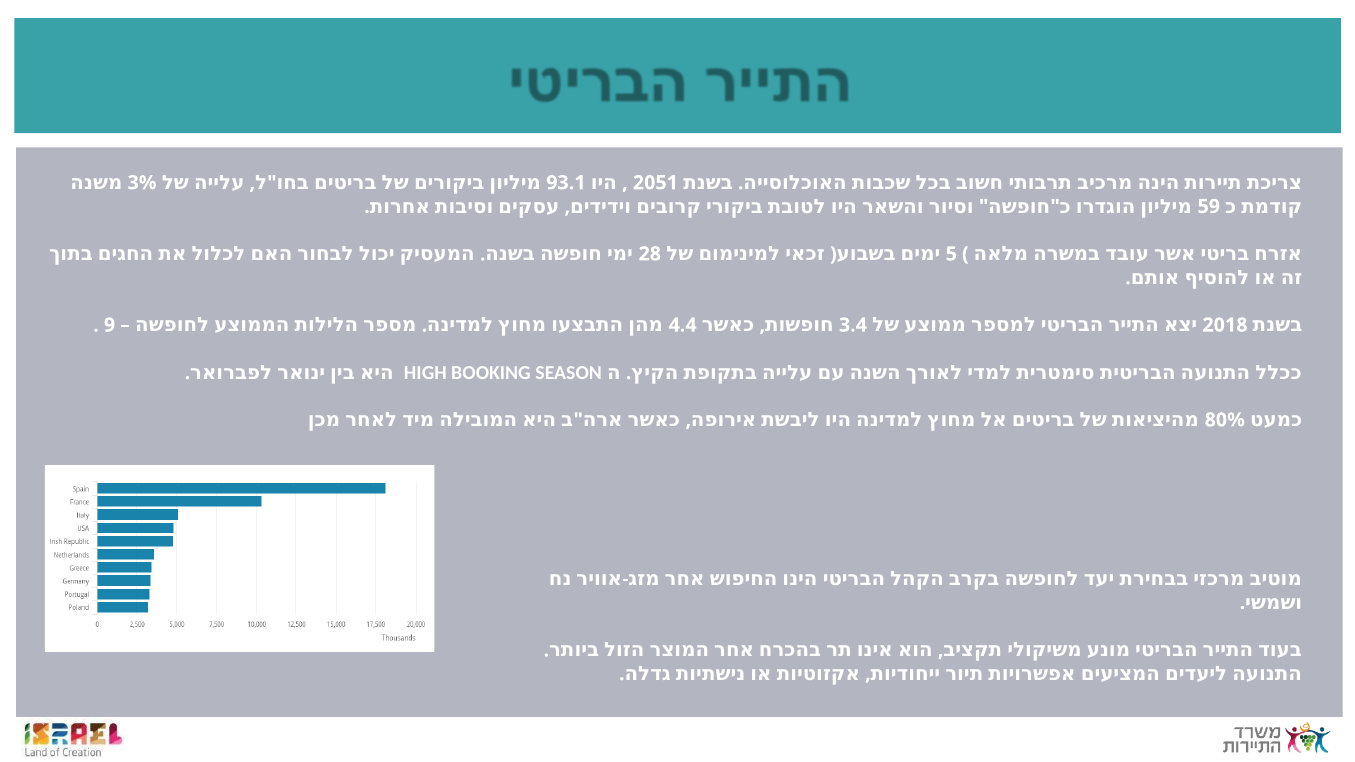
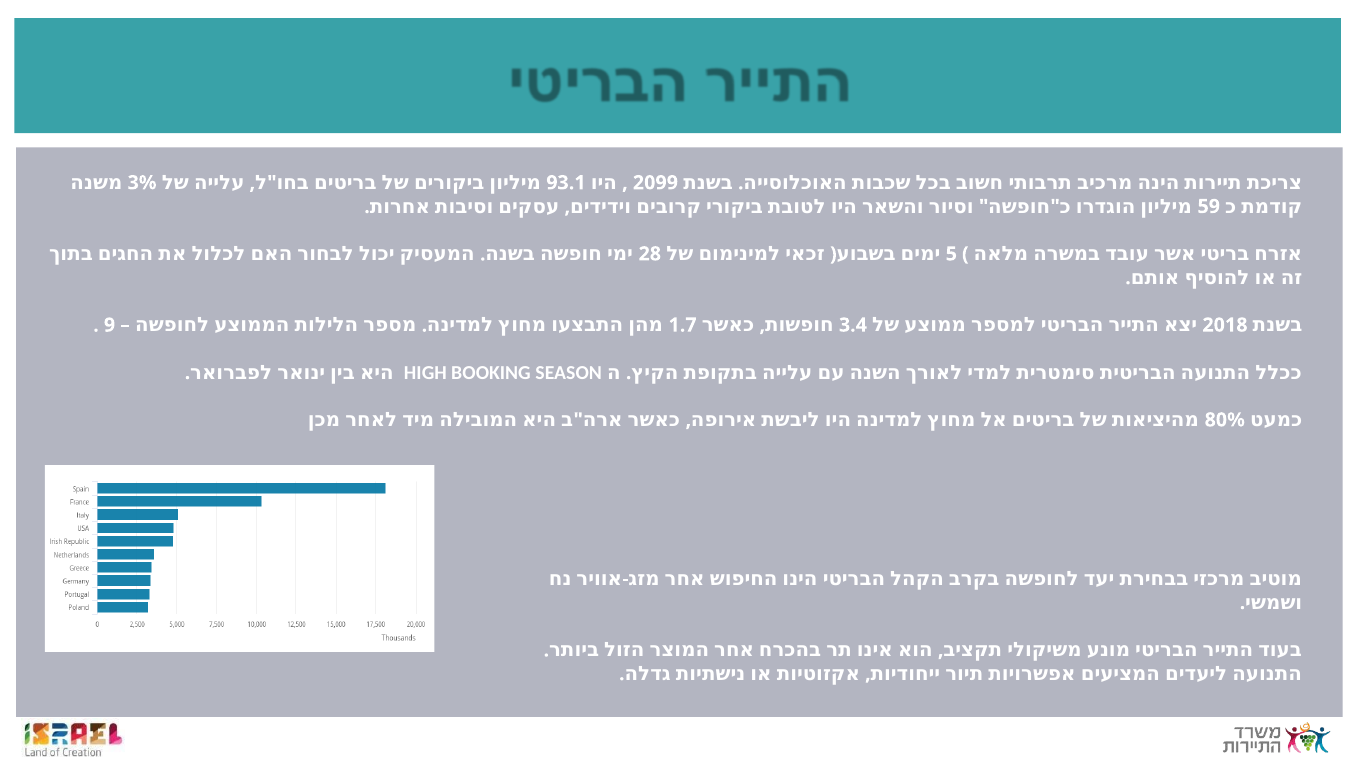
2051: 2051 -> 2099
4.4: 4.4 -> 1.7
